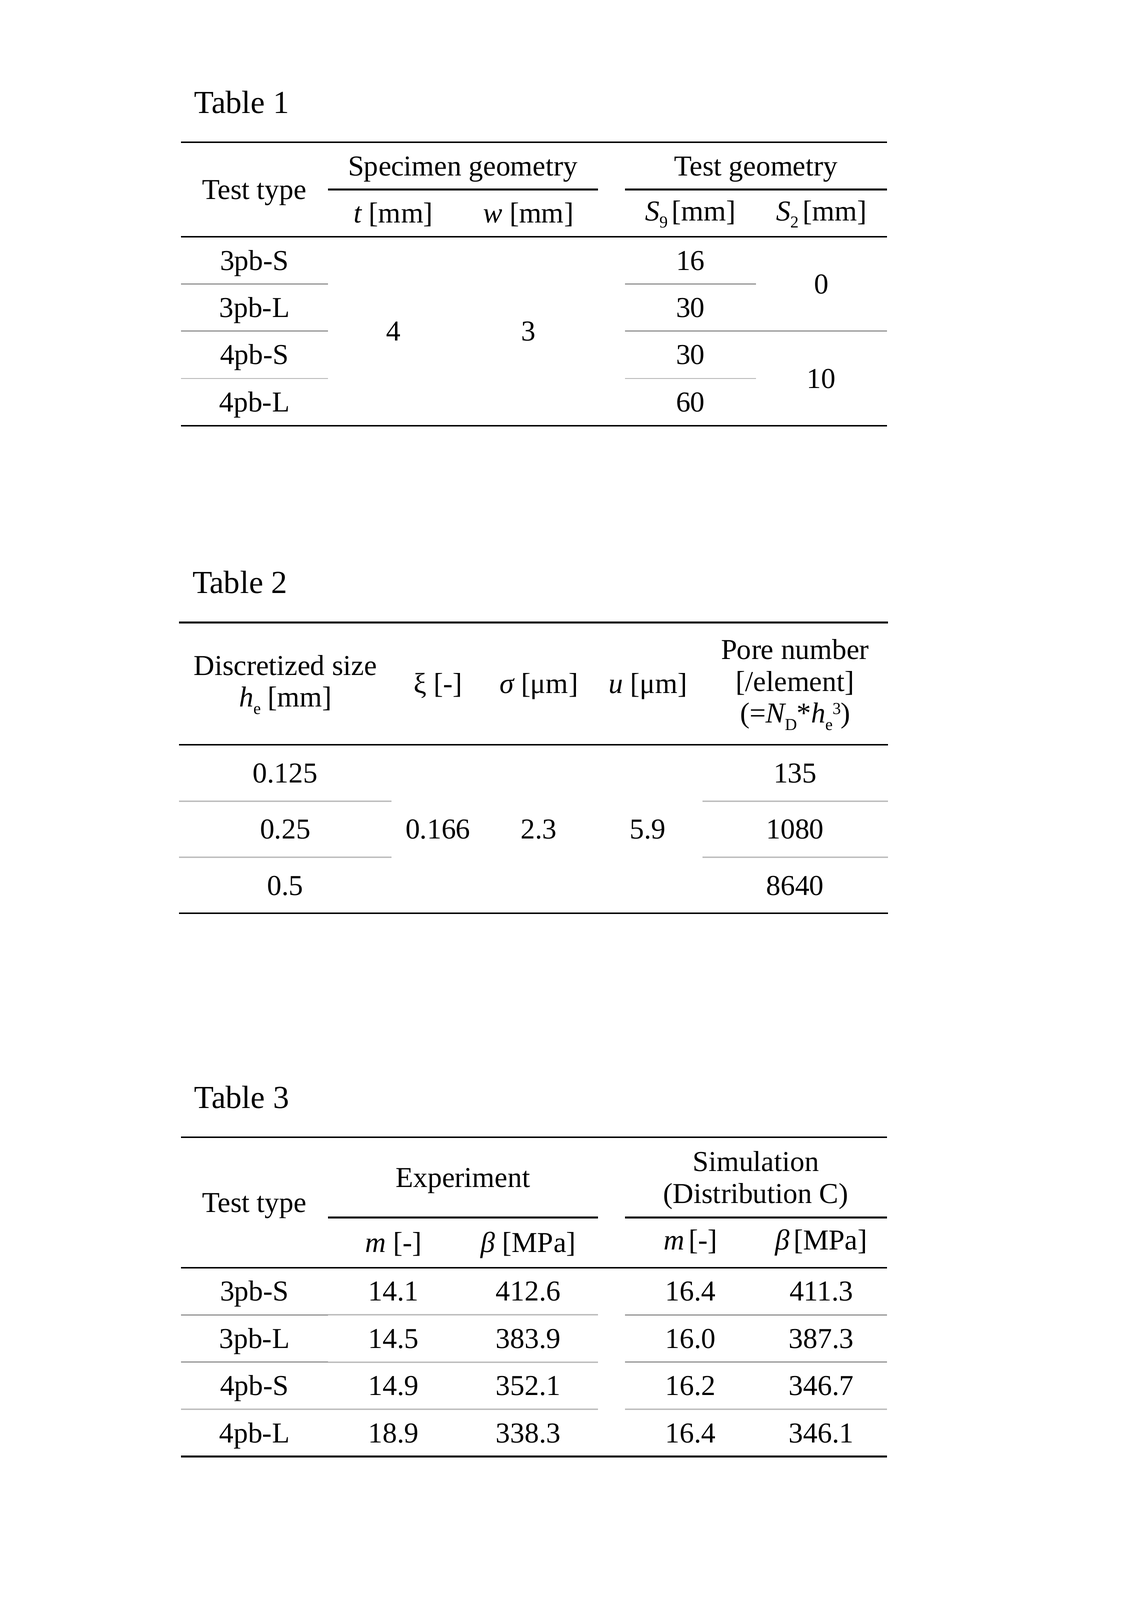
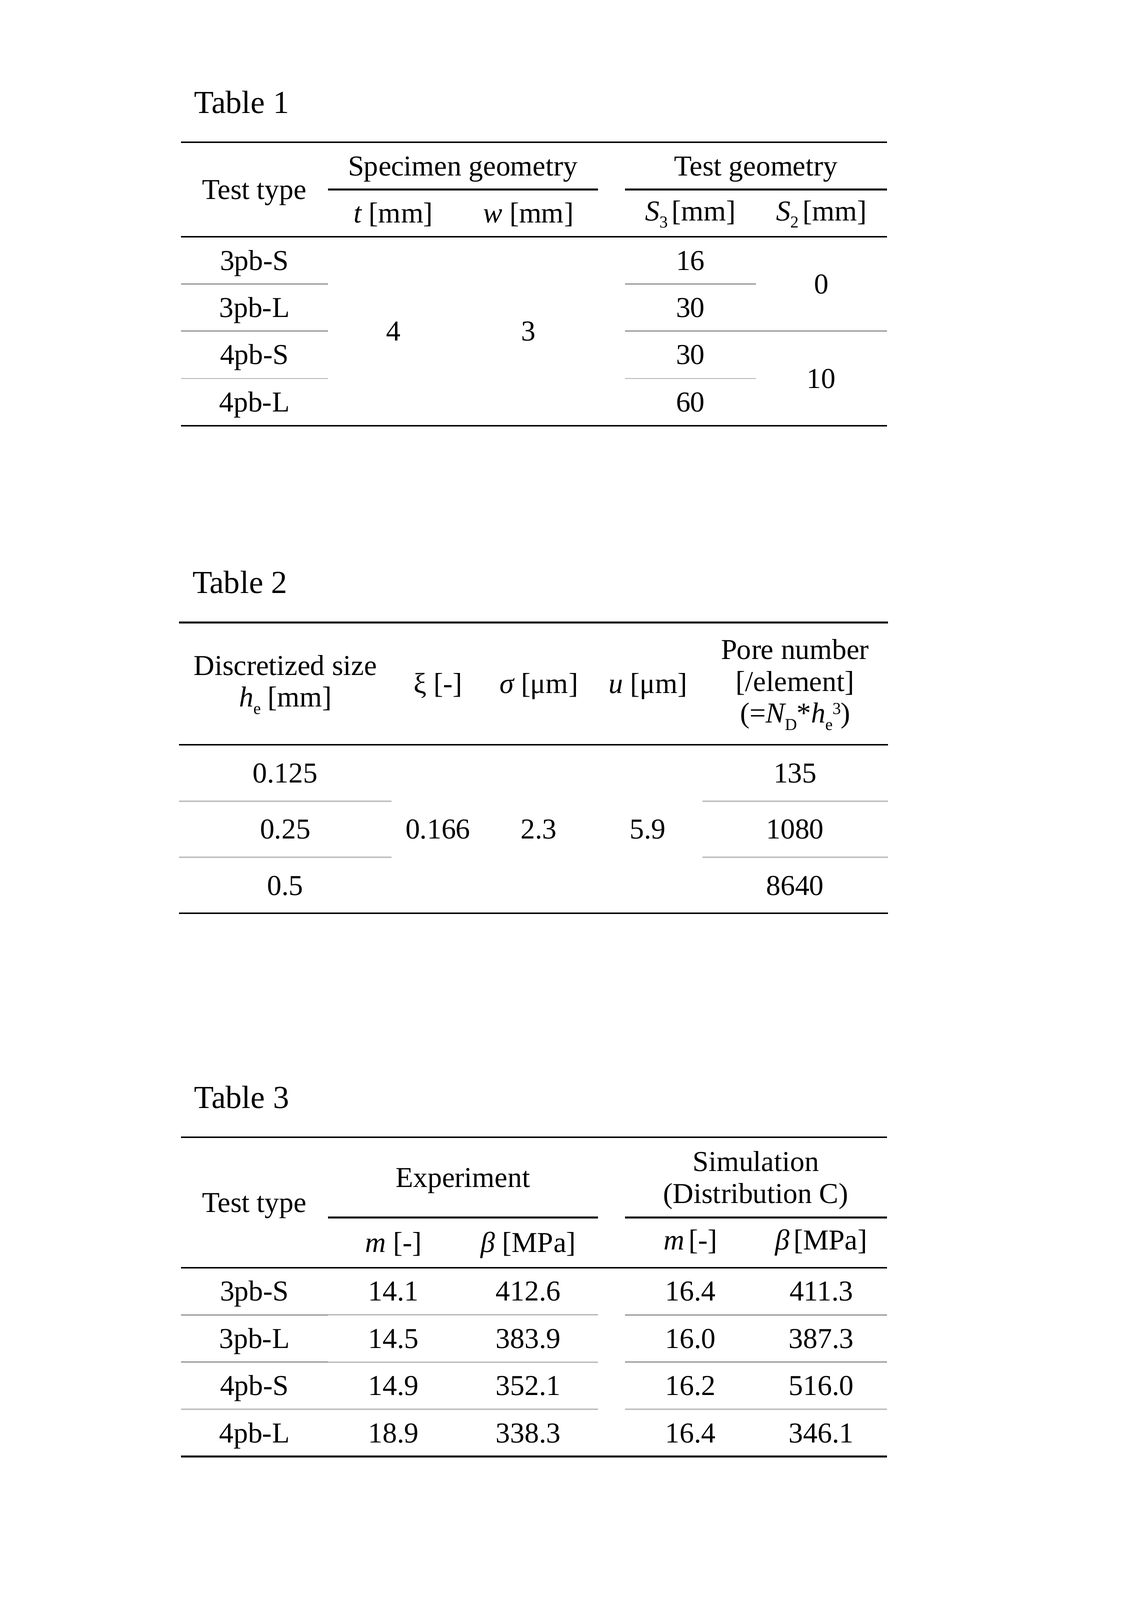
9 at (664, 222): 9 -> 3
346.7: 346.7 -> 516.0
